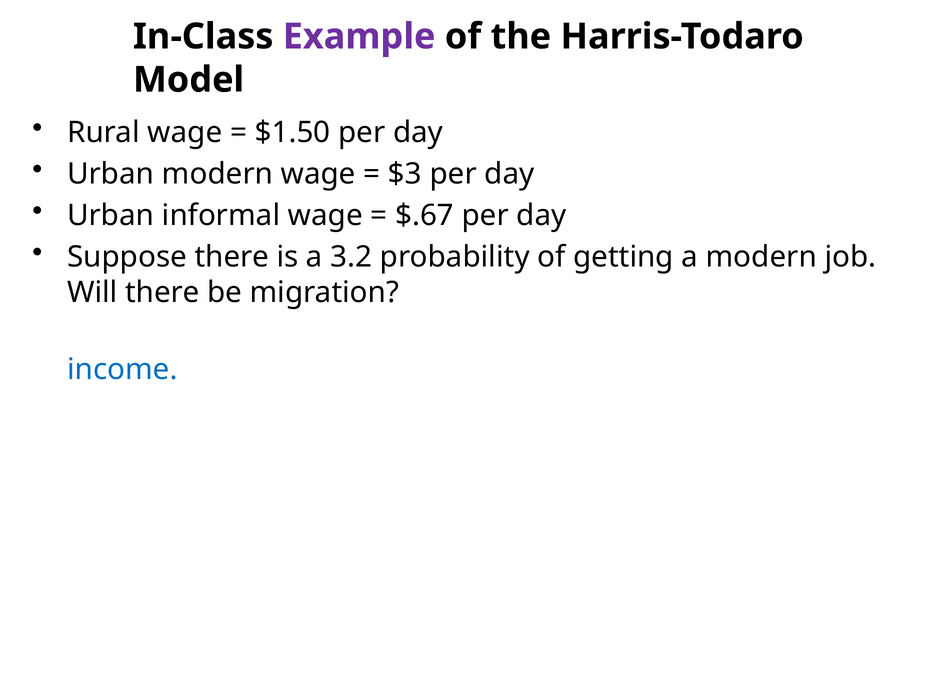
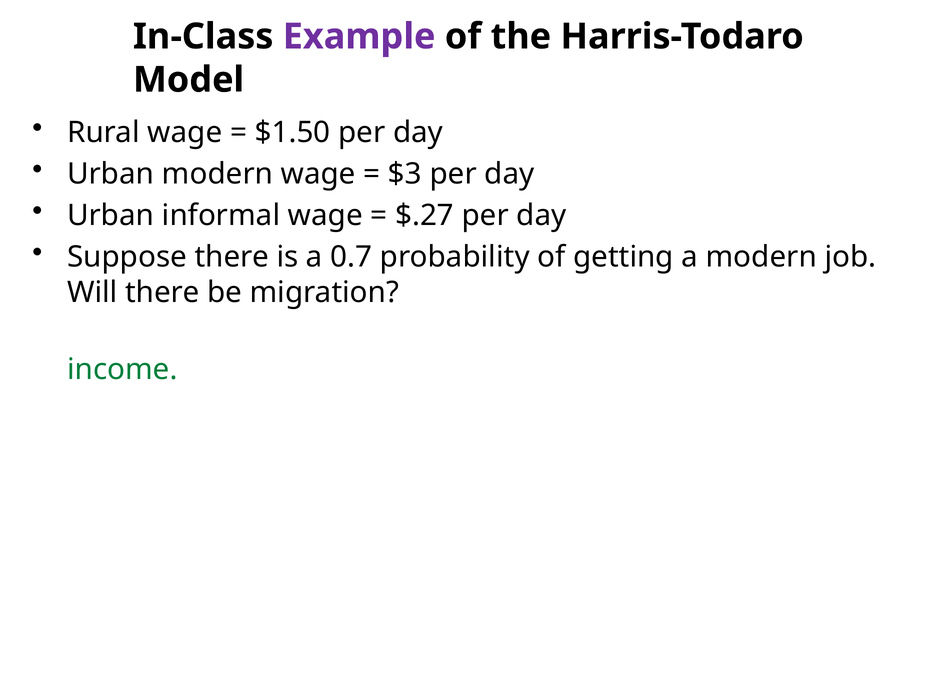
$.67: $.67 -> $.27
3.2: 3.2 -> 0.7
income at (122, 370) colour: blue -> green
